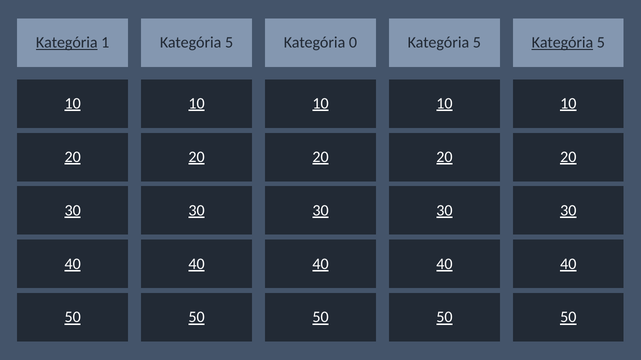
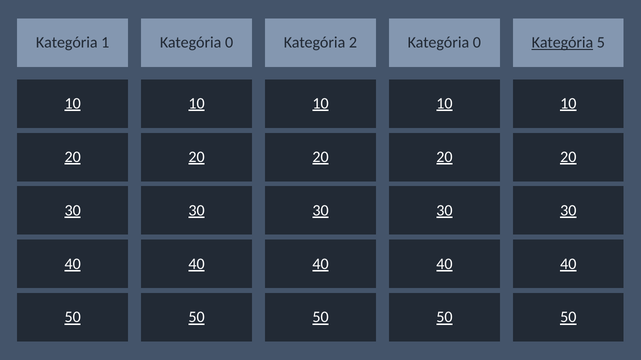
Kategória at (67, 43) underline: present -> none
5 at (229, 43): 5 -> 0
0: 0 -> 2
5 at (477, 43): 5 -> 0
